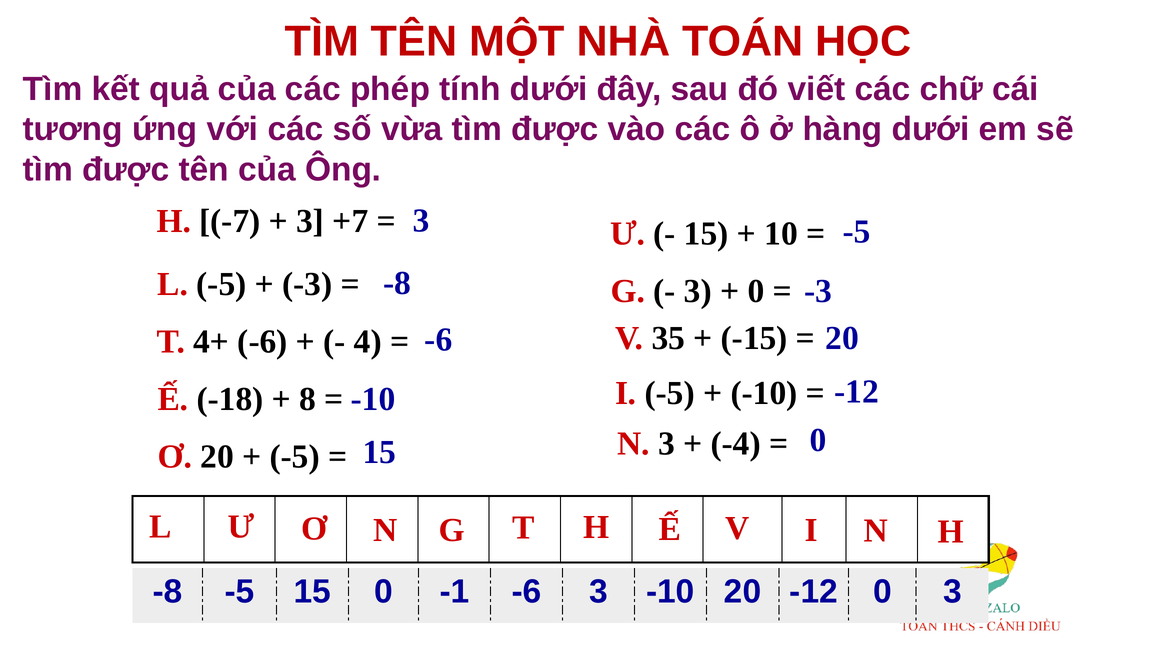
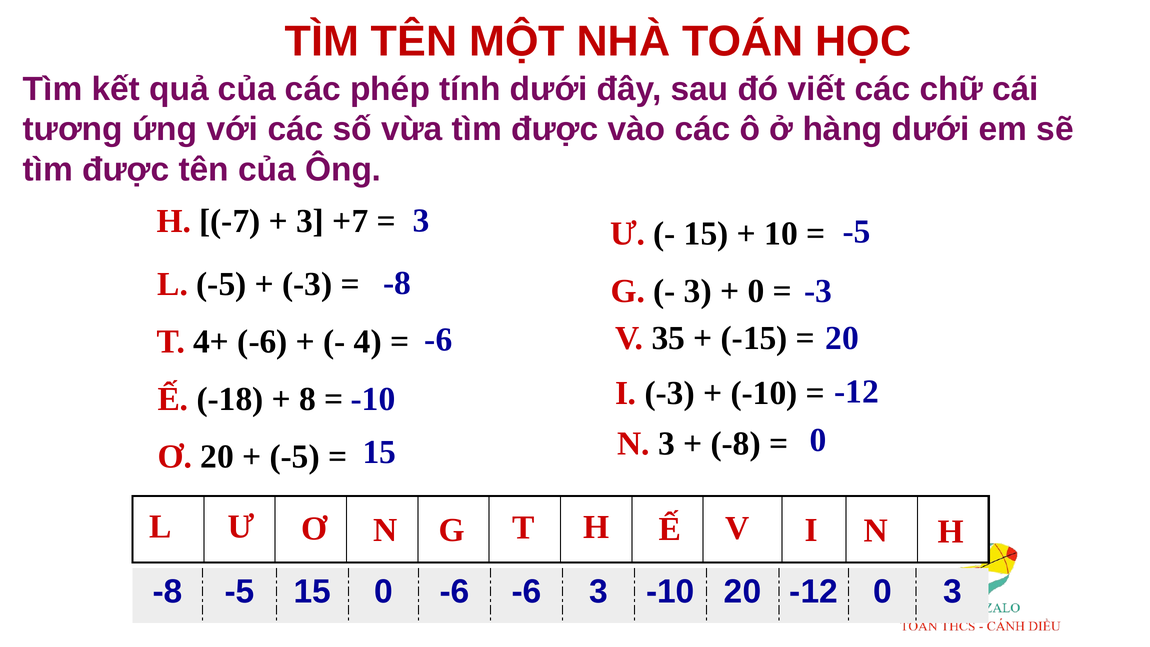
I -5: -5 -> -3
-4 at (736, 444): -4 -> -8
0 -1: -1 -> -6
